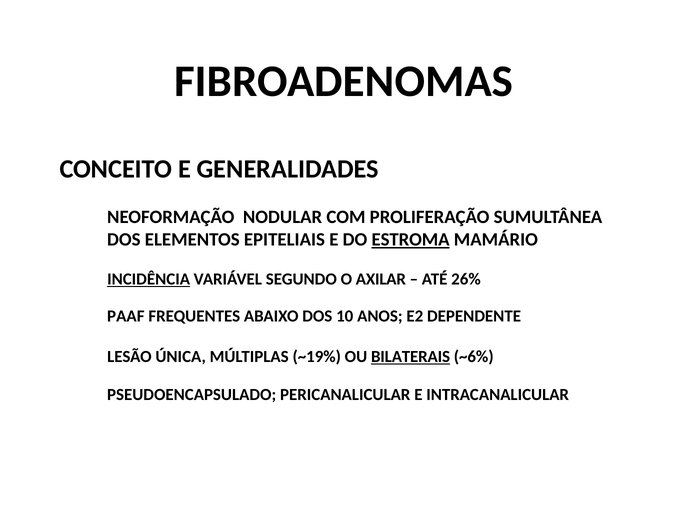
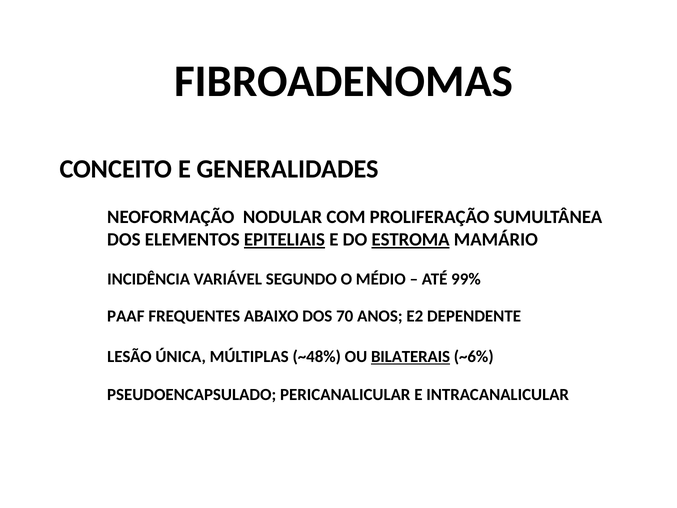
EPITELIAIS underline: none -> present
INCIDÊNCIA underline: present -> none
AXILAR: AXILAR -> MÉDIO
26%: 26% -> 99%
10: 10 -> 70
~19%: ~19% -> ~48%
